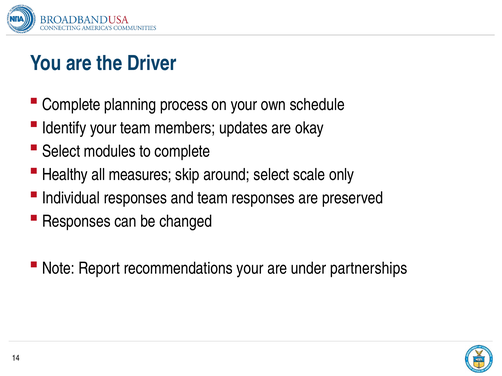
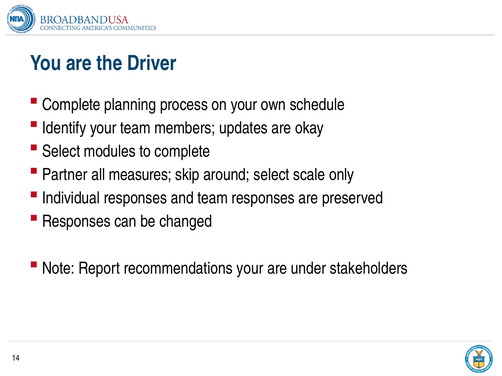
Healthy: Healthy -> Partner
partnerships: partnerships -> stakeholders
